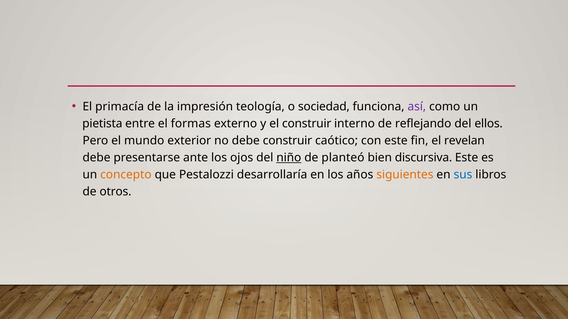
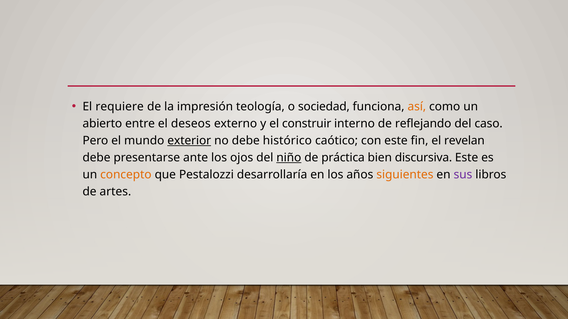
primacía: primacía -> requiere
así colour: purple -> orange
pietista: pietista -> abierto
formas: formas -> deseos
ellos: ellos -> caso
exterior underline: none -> present
debe construir: construir -> histórico
planteó: planteó -> práctica
sus colour: blue -> purple
otros: otros -> artes
